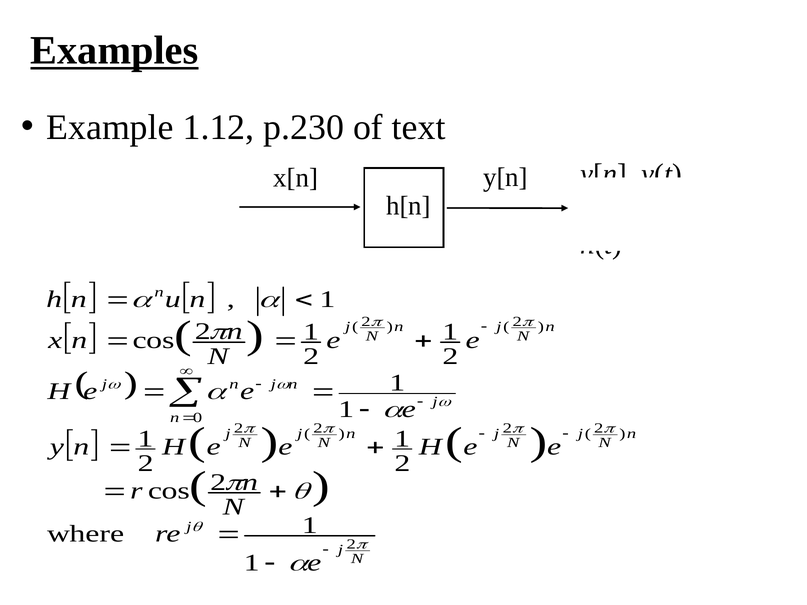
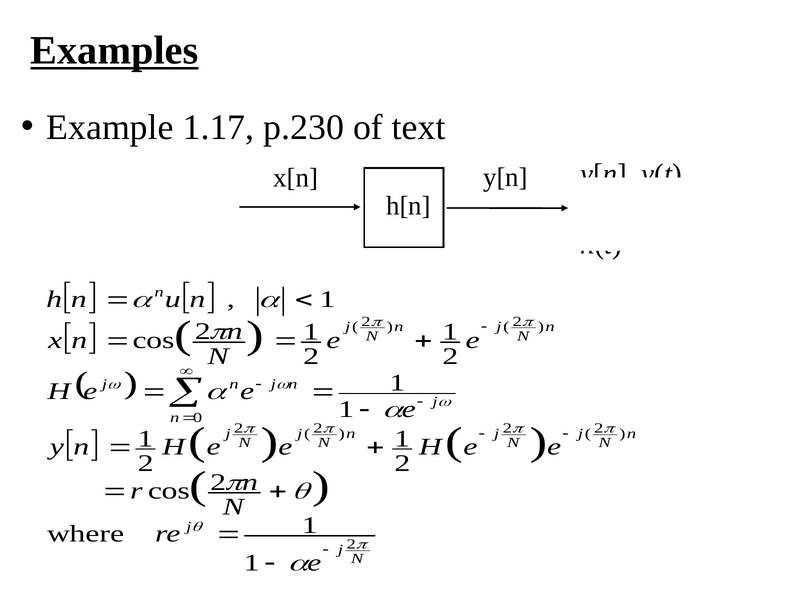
1.12: 1.12 -> 1.17
